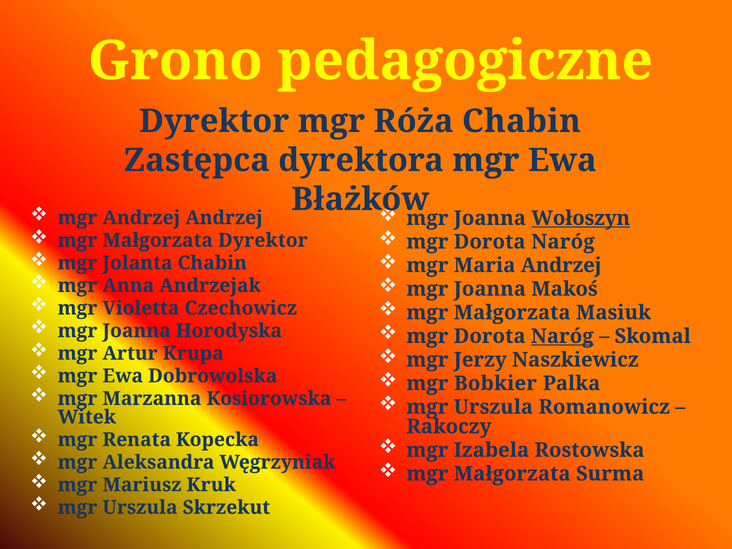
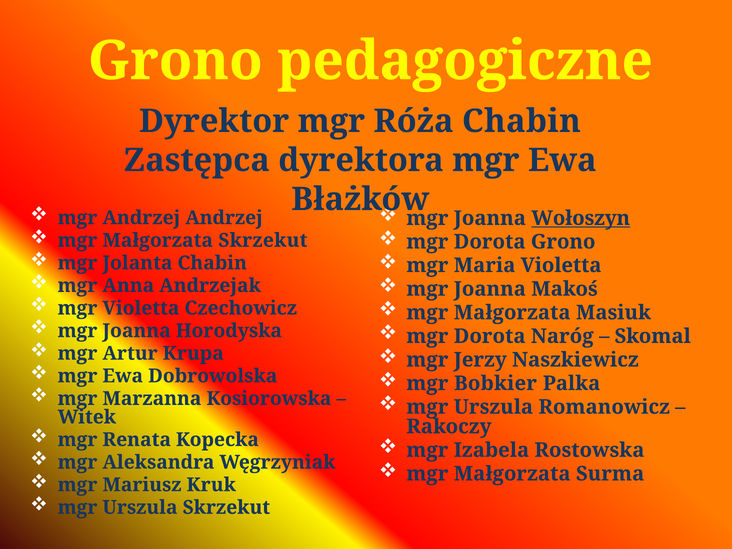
Małgorzata Dyrektor: Dyrektor -> Skrzekut
Naróg at (563, 242): Naróg -> Grono
Maria Andrzej: Andrzej -> Violetta
Naróg at (562, 336) underline: present -> none
